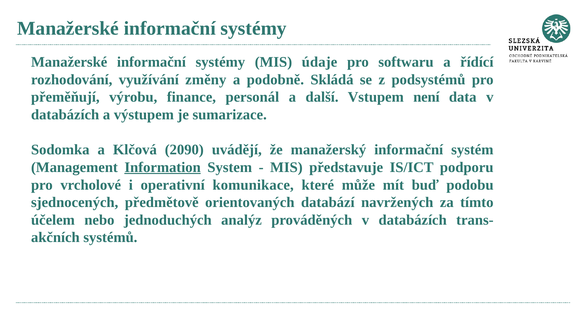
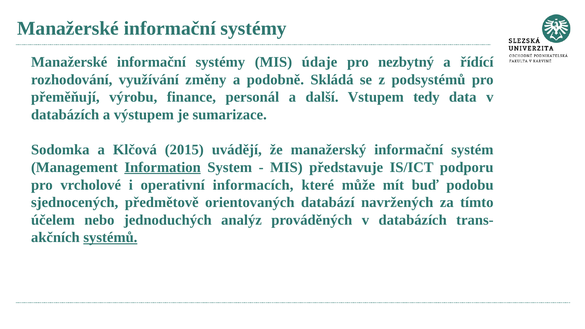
softwaru: softwaru -> nezbytný
není: není -> tedy
2090: 2090 -> 2015
komunikace: komunikace -> informacích
systémů underline: none -> present
